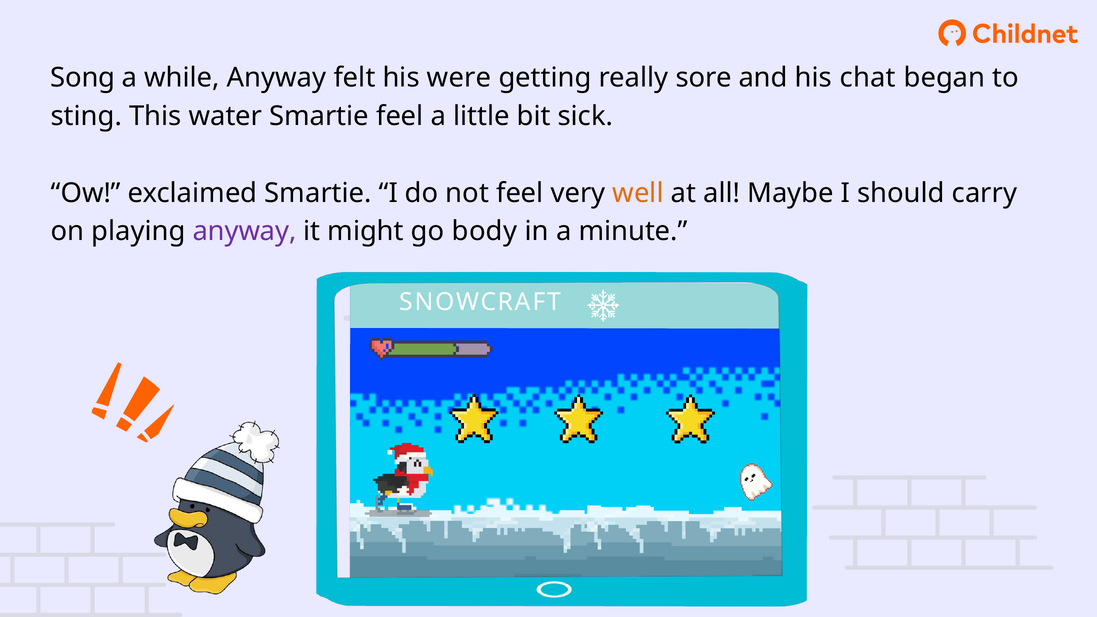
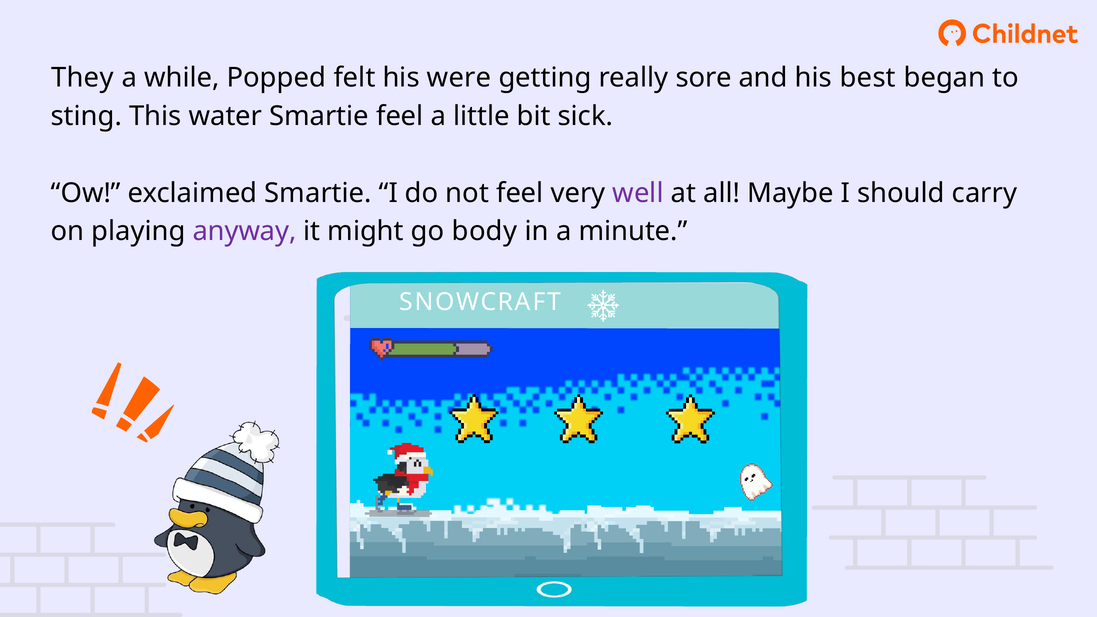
Song: Song -> They
while Anyway: Anyway -> Popped
chat: chat -> best
well colour: orange -> purple
